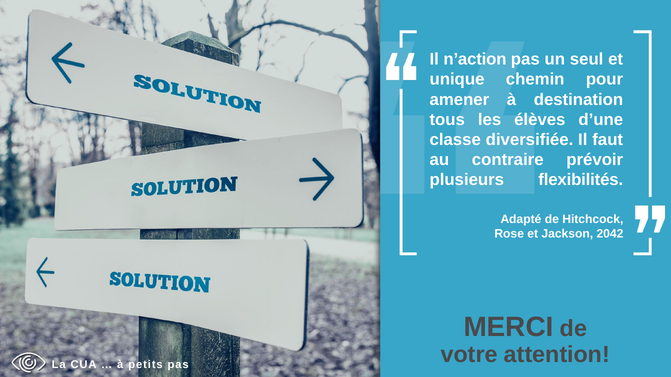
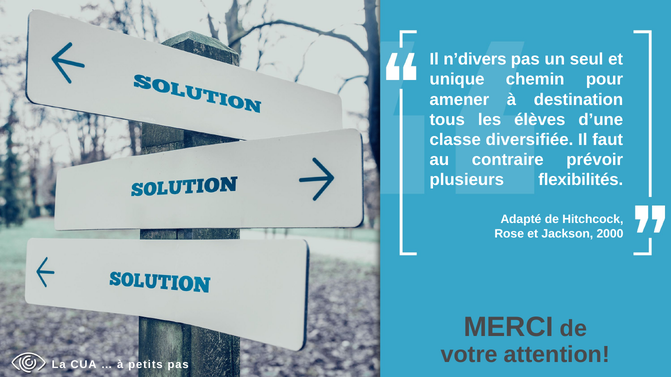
n’action: n’action -> n’divers
2042: 2042 -> 2000
